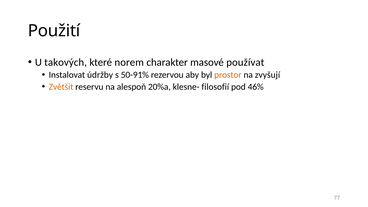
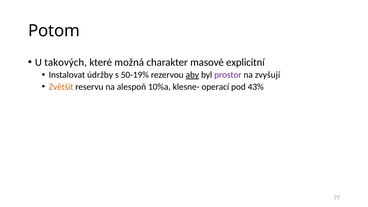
Použití: Použití -> Potom
norem: norem -> možná
používat: používat -> explicitní
50-91%: 50-91% -> 50-19%
aby underline: none -> present
prostor colour: orange -> purple
20%a: 20%a -> 10%a
filosofií: filosofií -> operací
46%: 46% -> 43%
